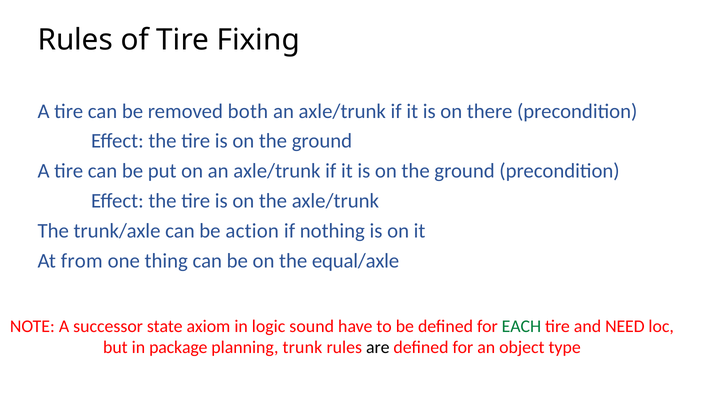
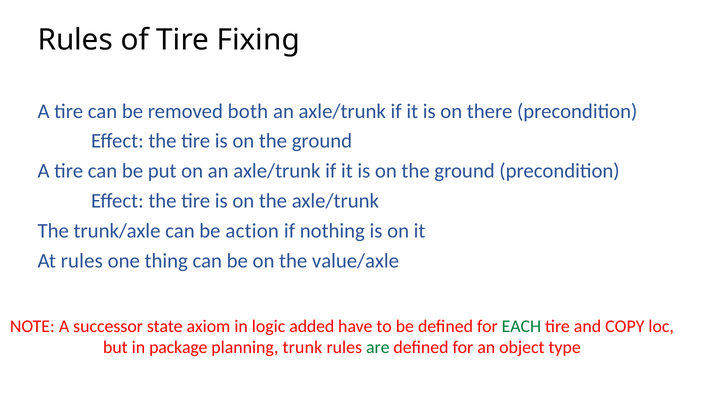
At from: from -> rules
equal/axle: equal/axle -> value/axle
sound: sound -> added
NEED: NEED -> COPY
are colour: black -> green
